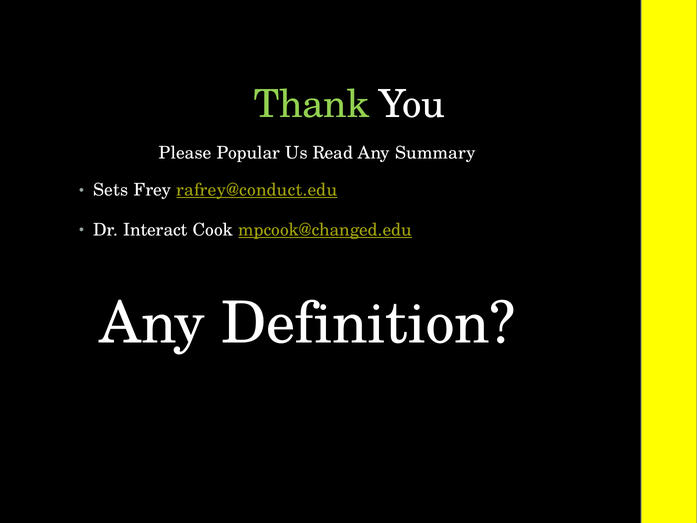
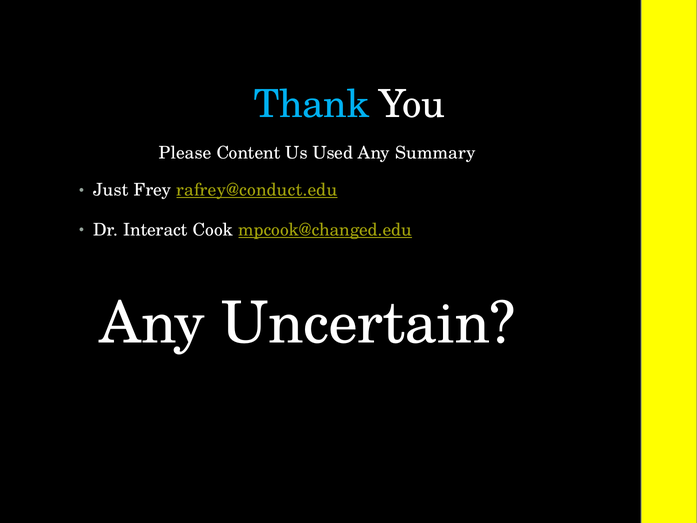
Thank colour: light green -> light blue
Popular: Popular -> Content
Read: Read -> Used
Sets: Sets -> Just
Definition: Definition -> Uncertain
